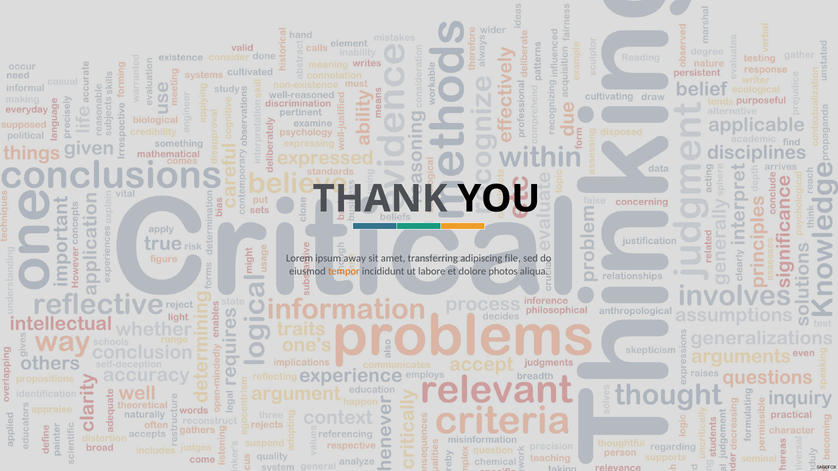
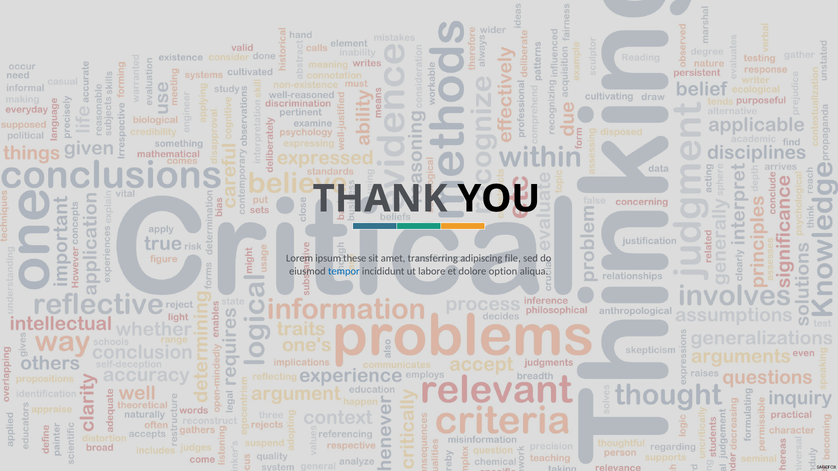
away: away -> these
tempor colour: orange -> blue
photos: photos -> option
